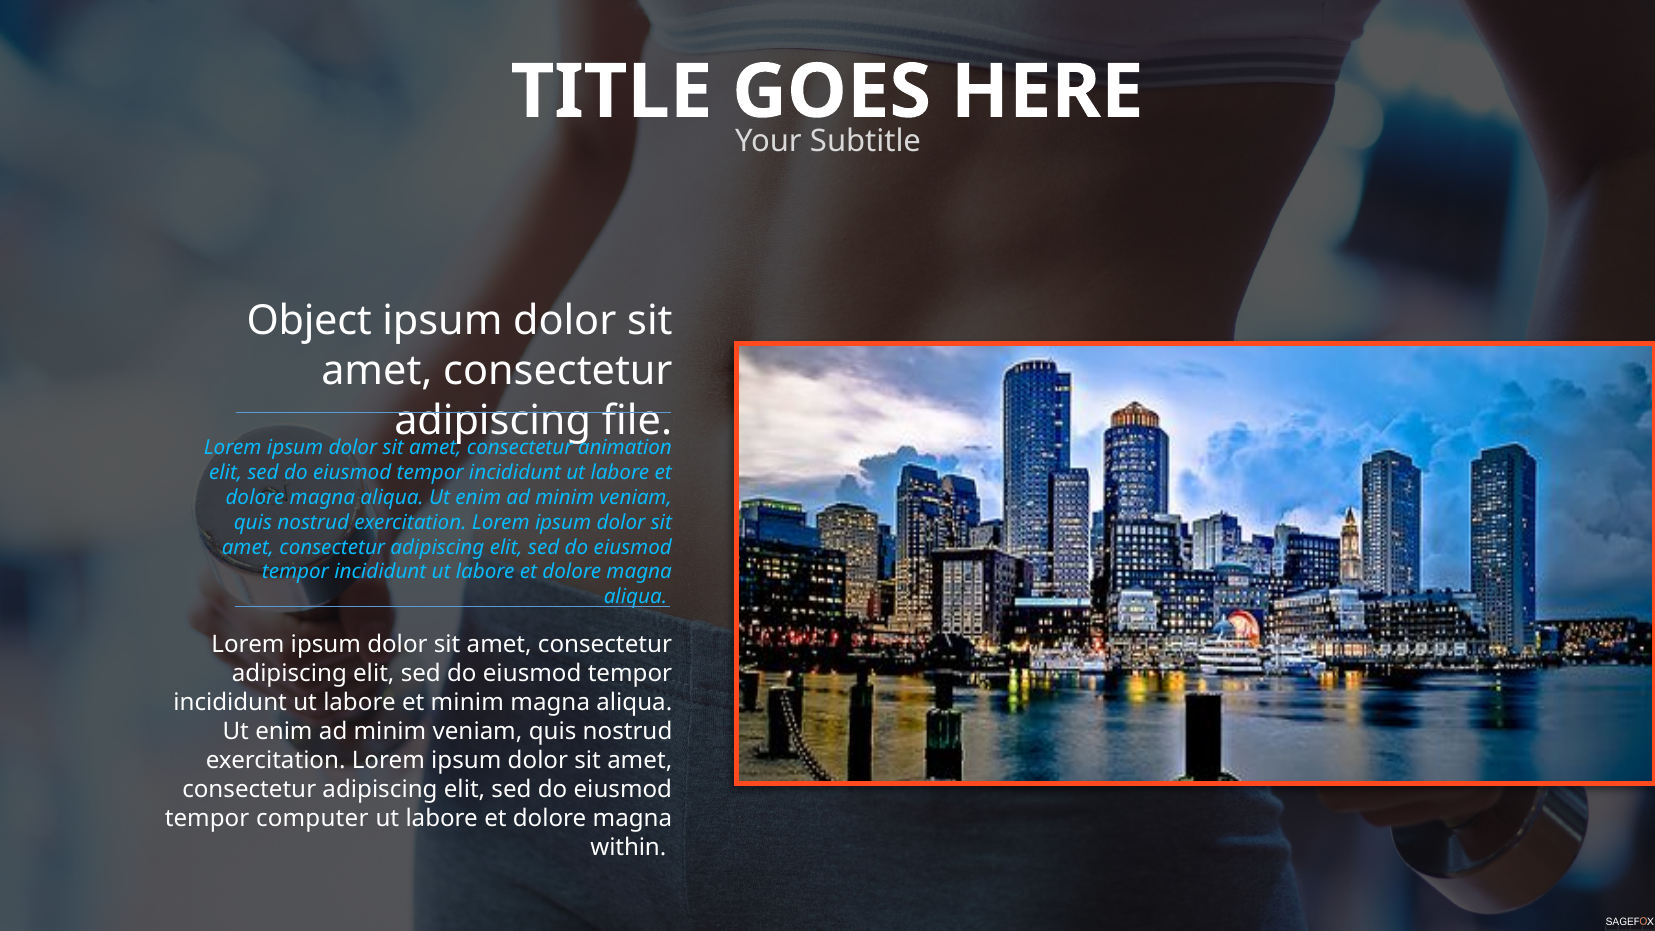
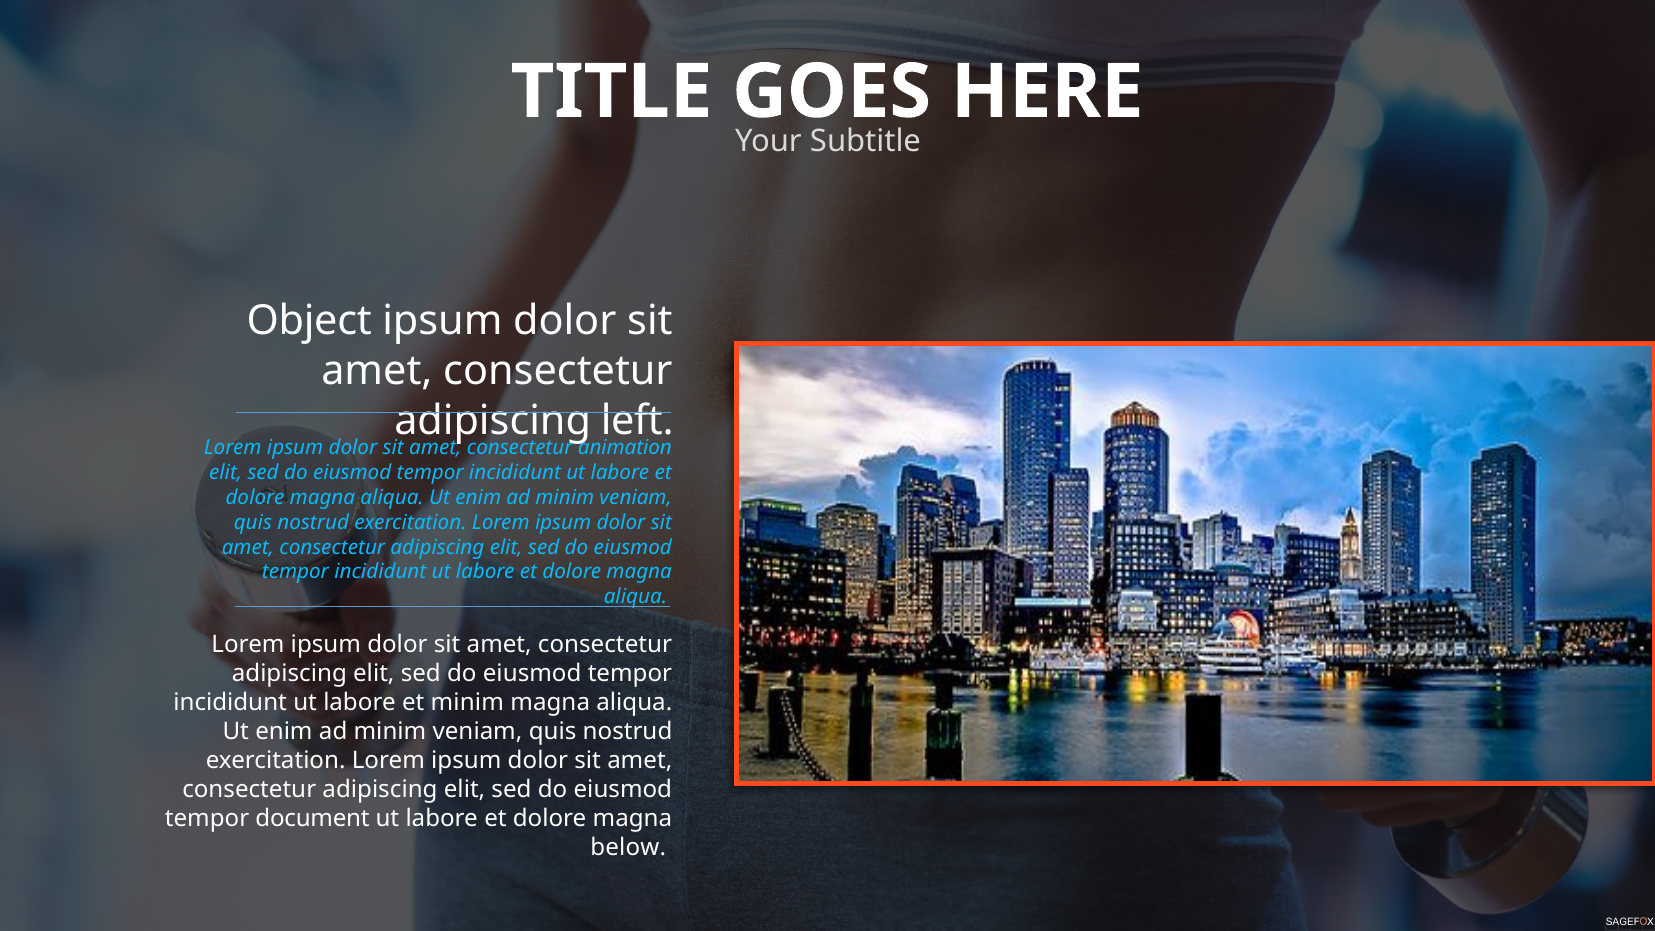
file: file -> left
computer: computer -> document
within: within -> below
